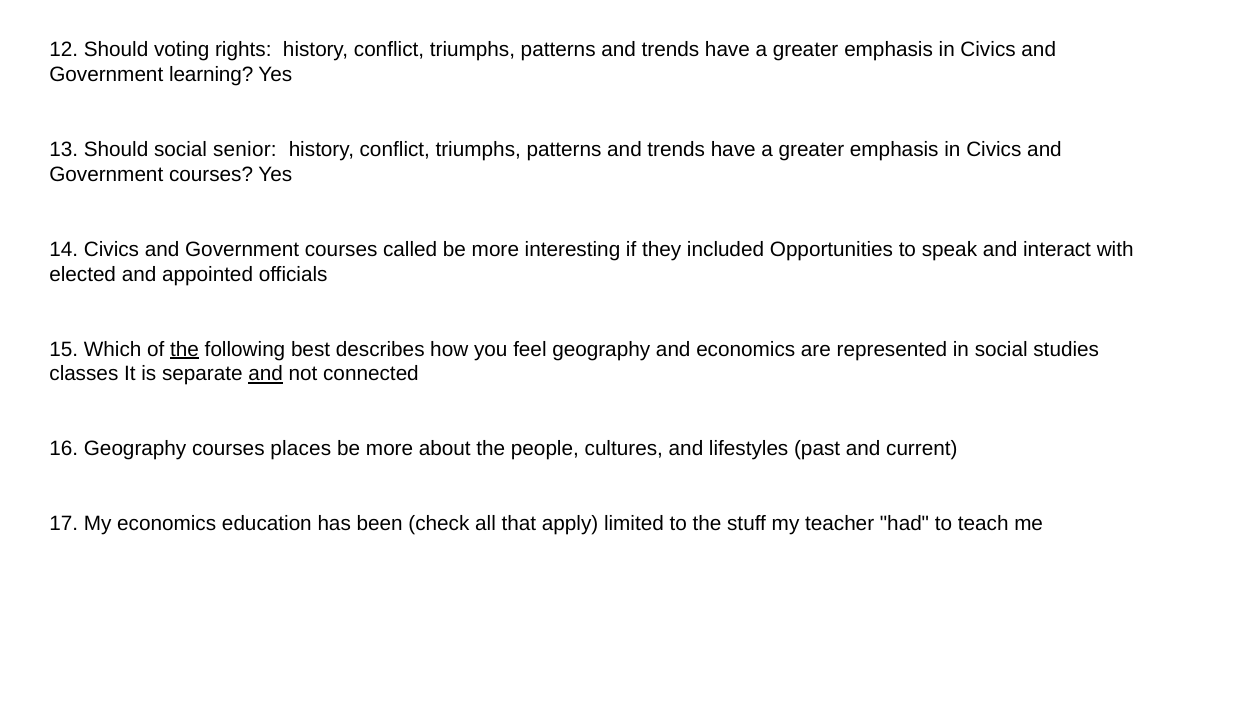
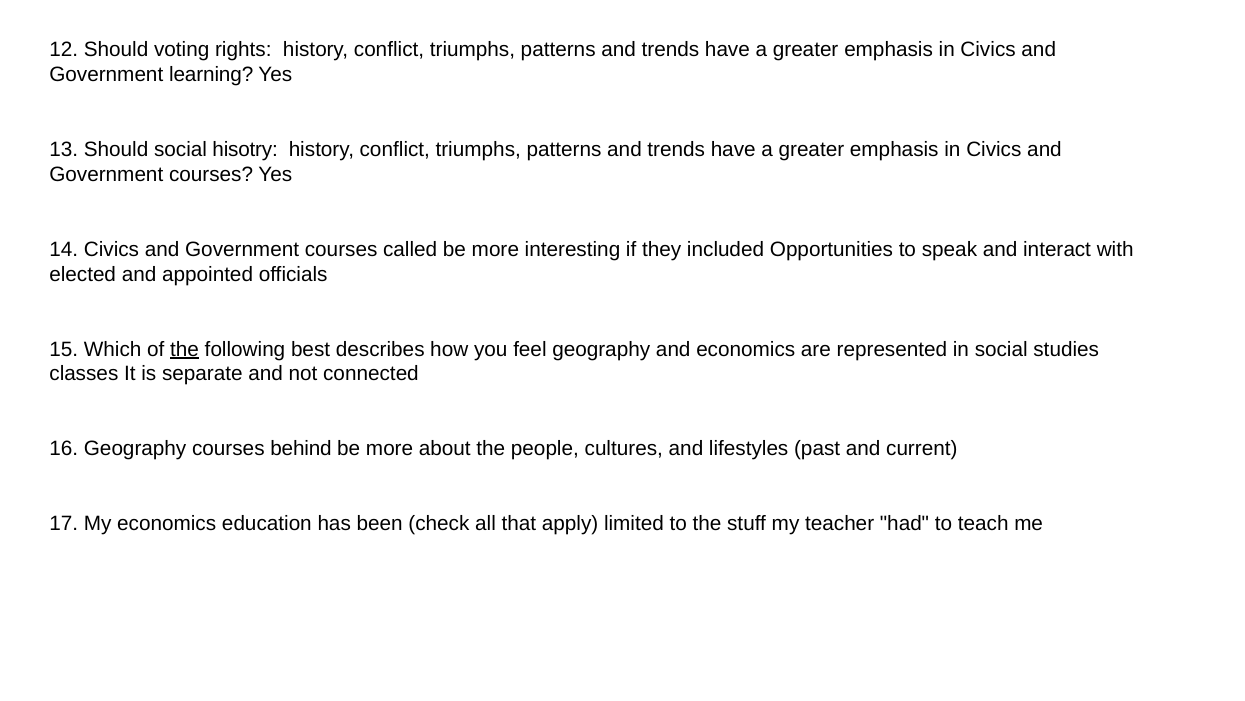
senior: senior -> hisotry
and at (266, 374) underline: present -> none
places: places -> behind
